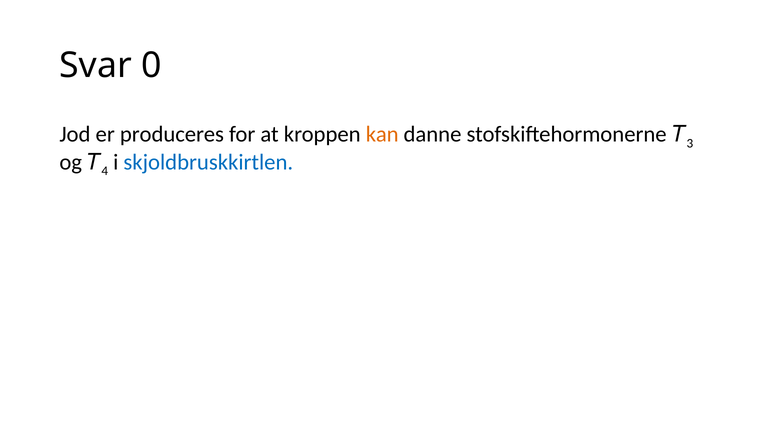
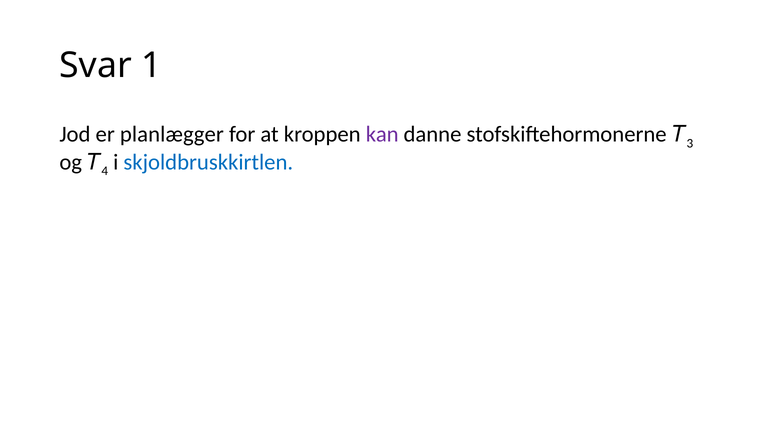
0: 0 -> 1
produceres: produceres -> planlægger
kan colour: orange -> purple
